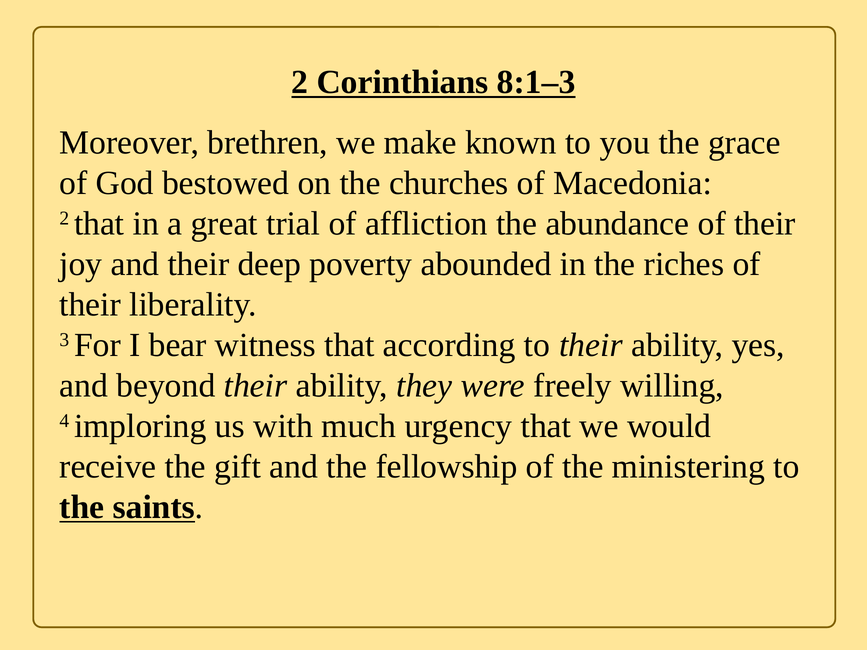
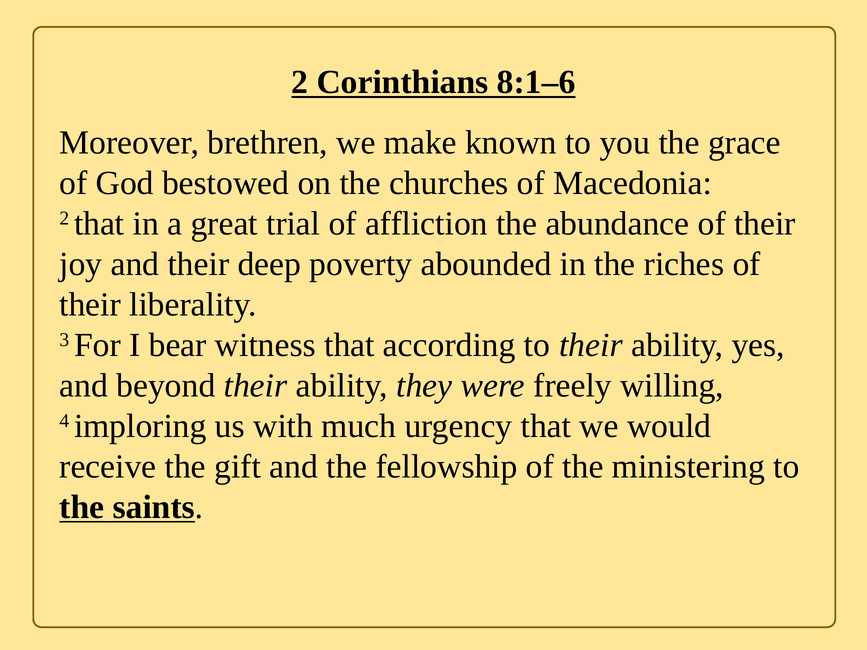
8:1–3: 8:1–3 -> 8:1–6
